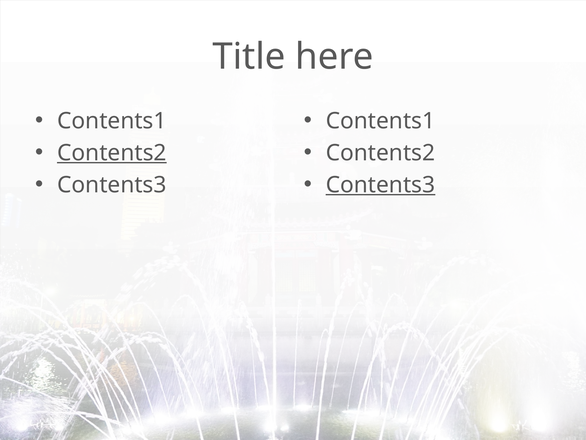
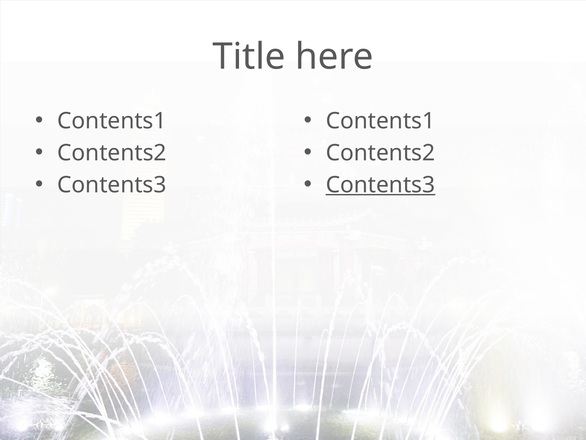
Contents2 at (112, 153) underline: present -> none
